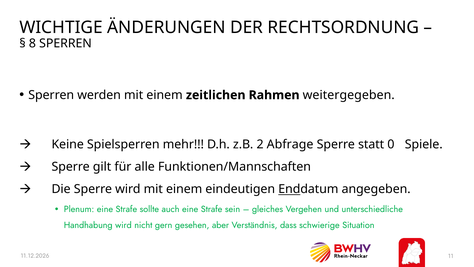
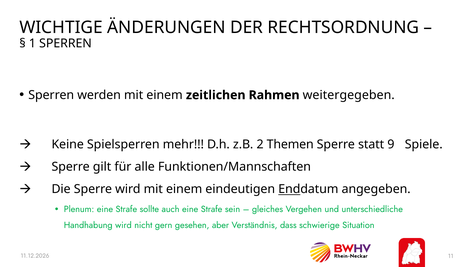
8: 8 -> 1
Abfrage: Abfrage -> Themen
0: 0 -> 9
